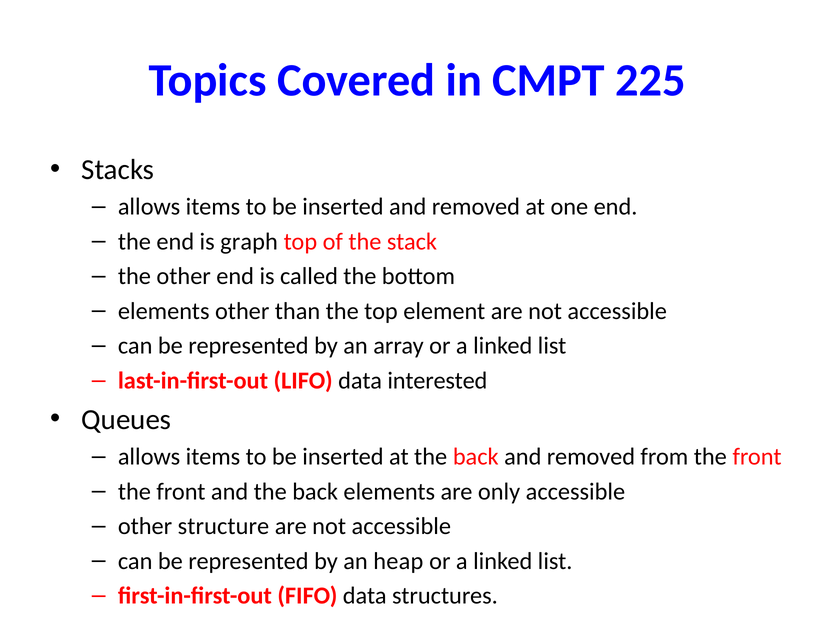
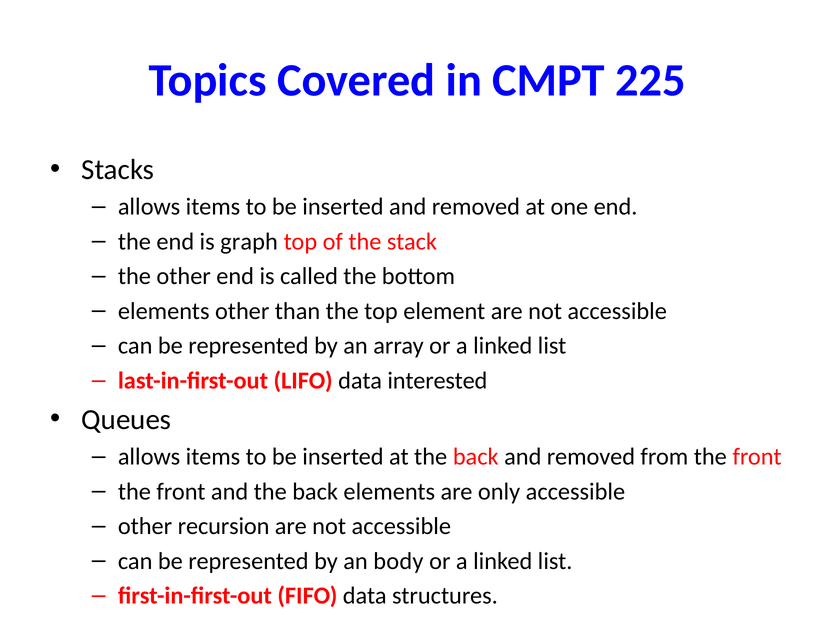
structure: structure -> recursion
heap: heap -> body
